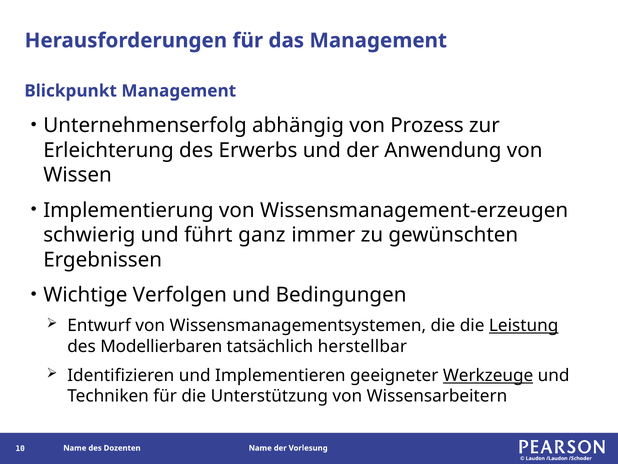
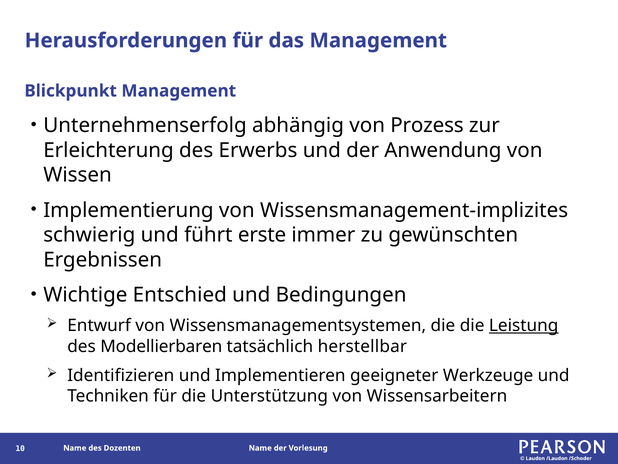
Wissensmanagement-erzeugen: Wissensmanagement-erzeugen -> Wissensmanagement-implizites
ganz: ganz -> erste
Verfolgen: Verfolgen -> Entschied
Werkzeuge underline: present -> none
